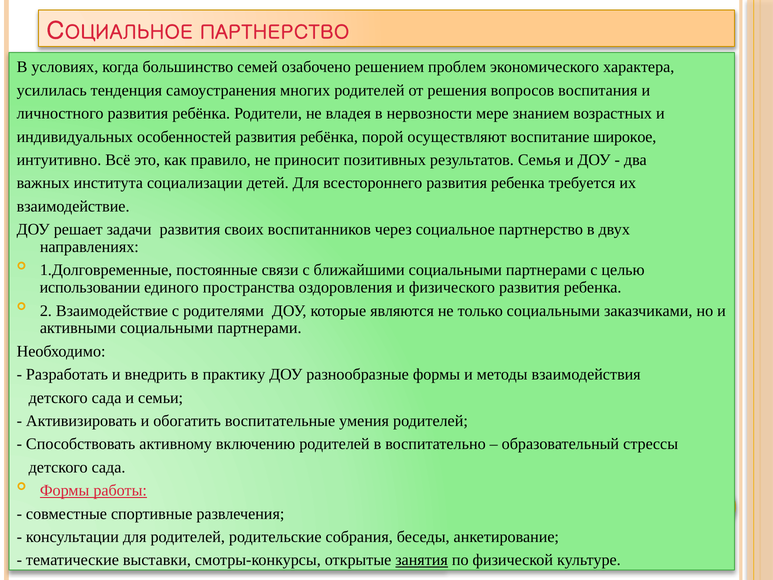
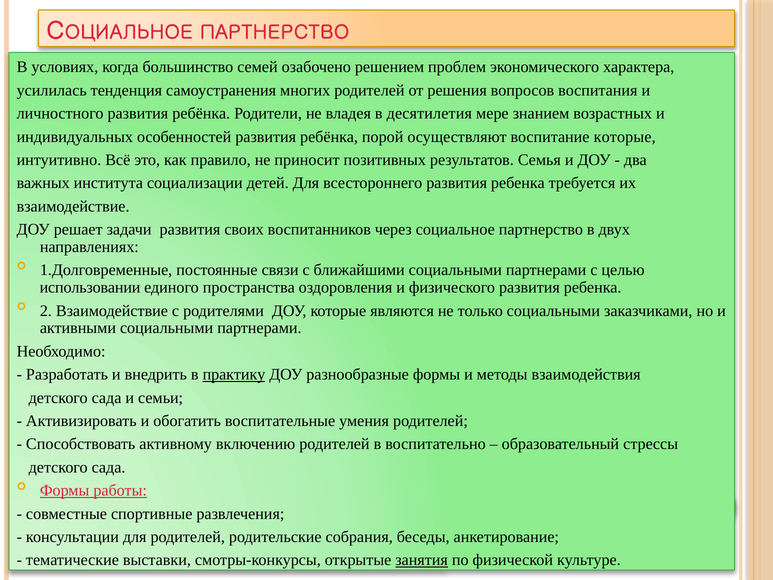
нервозности: нервозности -> десятилетия
воспитание широкое: широкое -> которые
практику underline: none -> present
